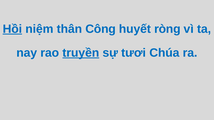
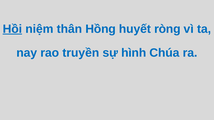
Công: Công -> Hồng
truyền underline: present -> none
tươi: tươi -> hình
